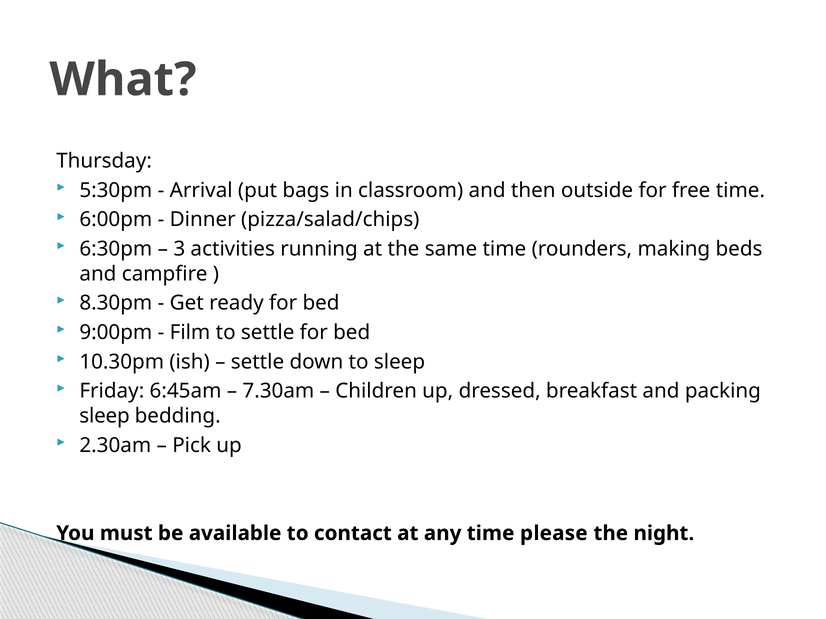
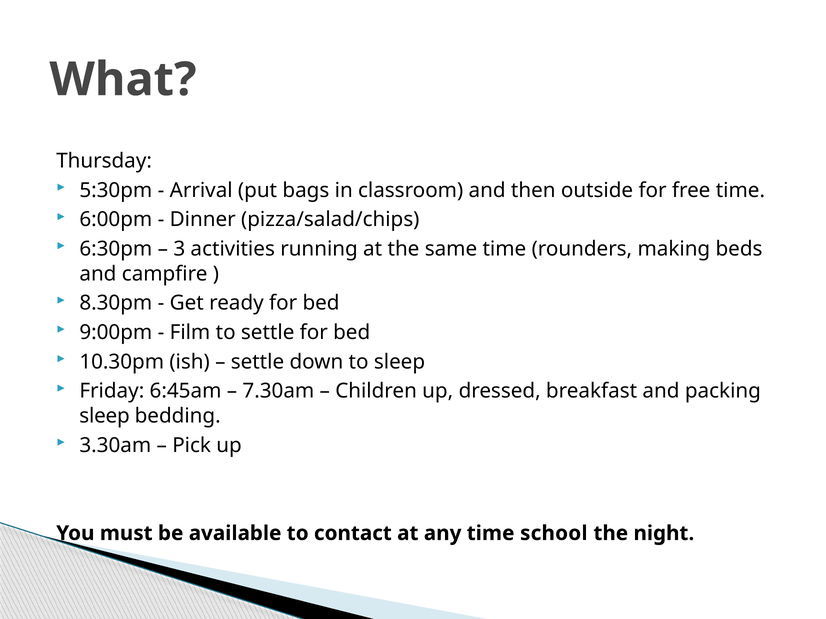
2.30am: 2.30am -> 3.30am
please: please -> school
